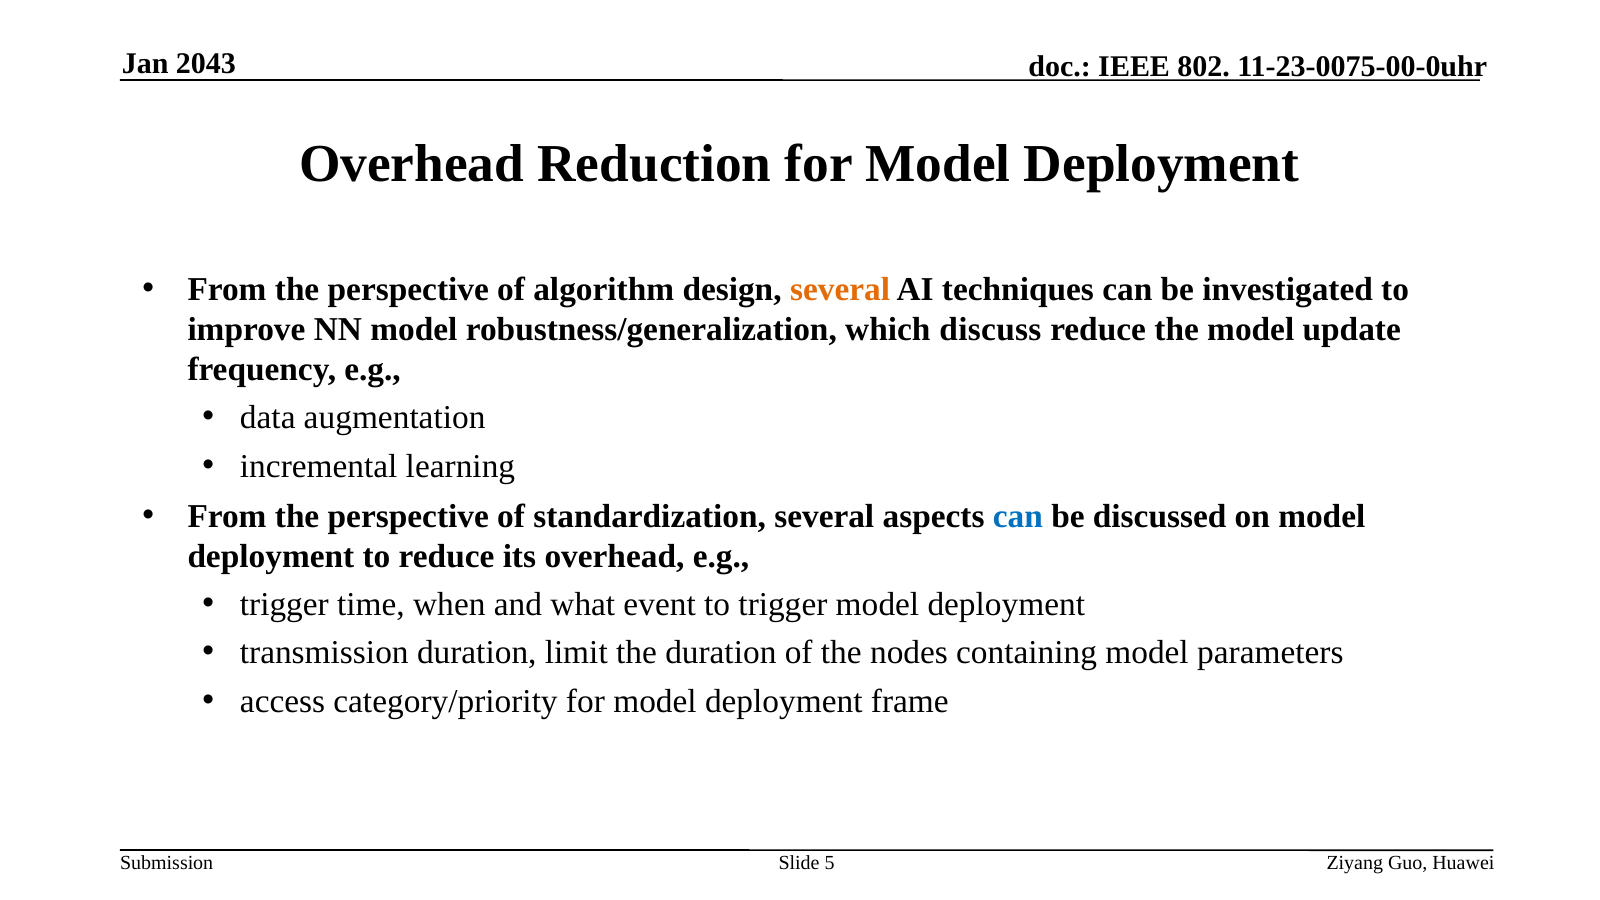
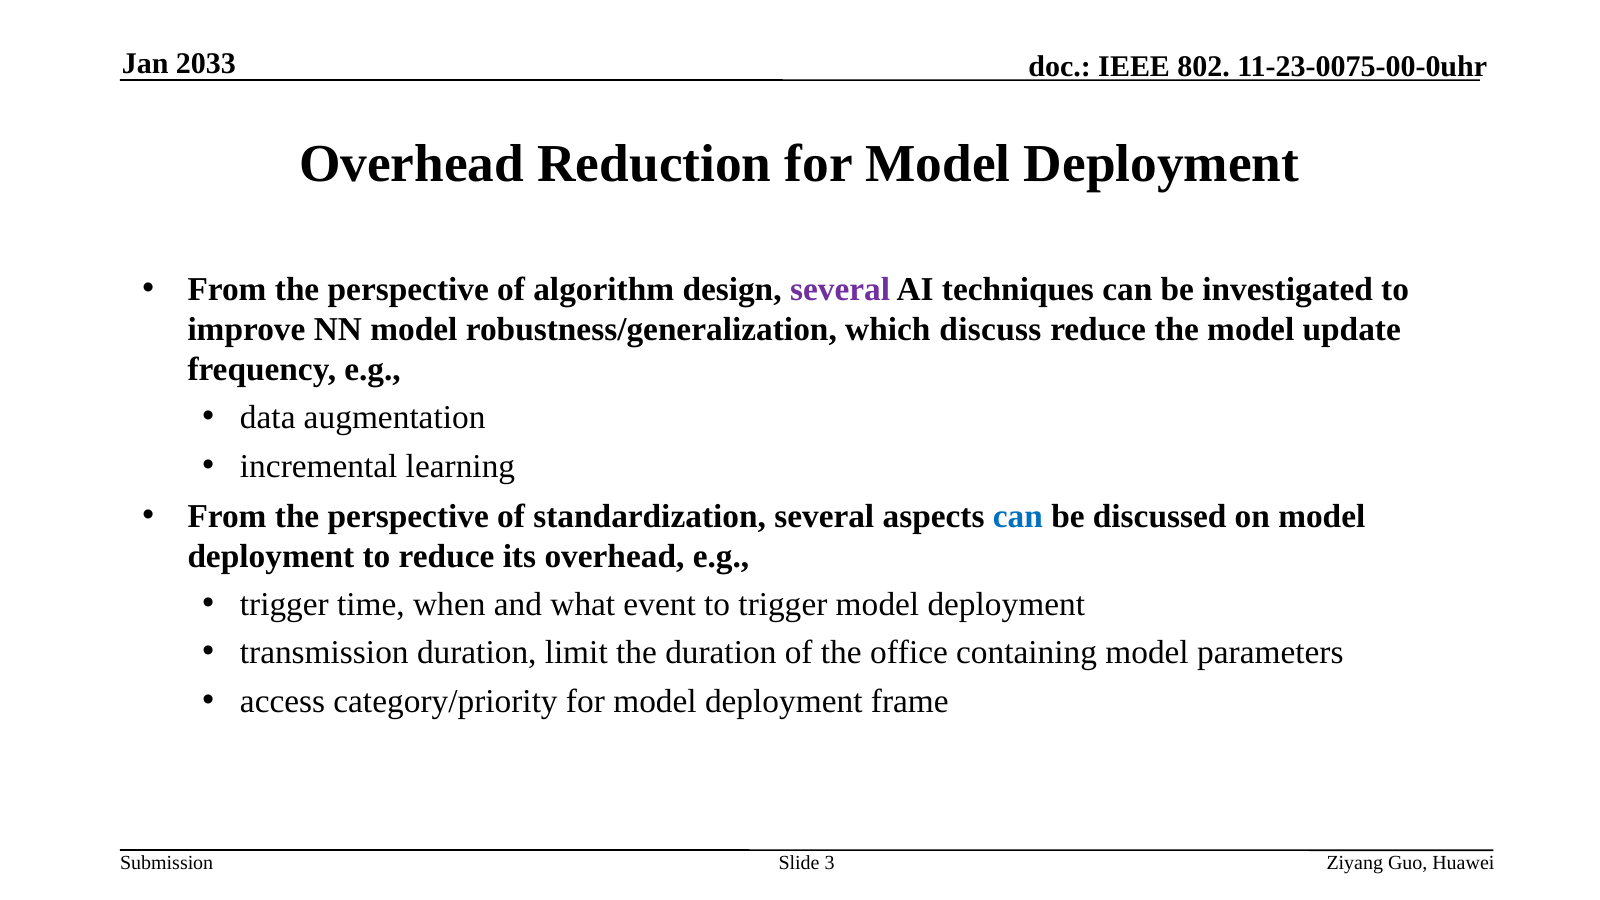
2043: 2043 -> 2033
several at (840, 289) colour: orange -> purple
nodes: nodes -> office
5: 5 -> 3
